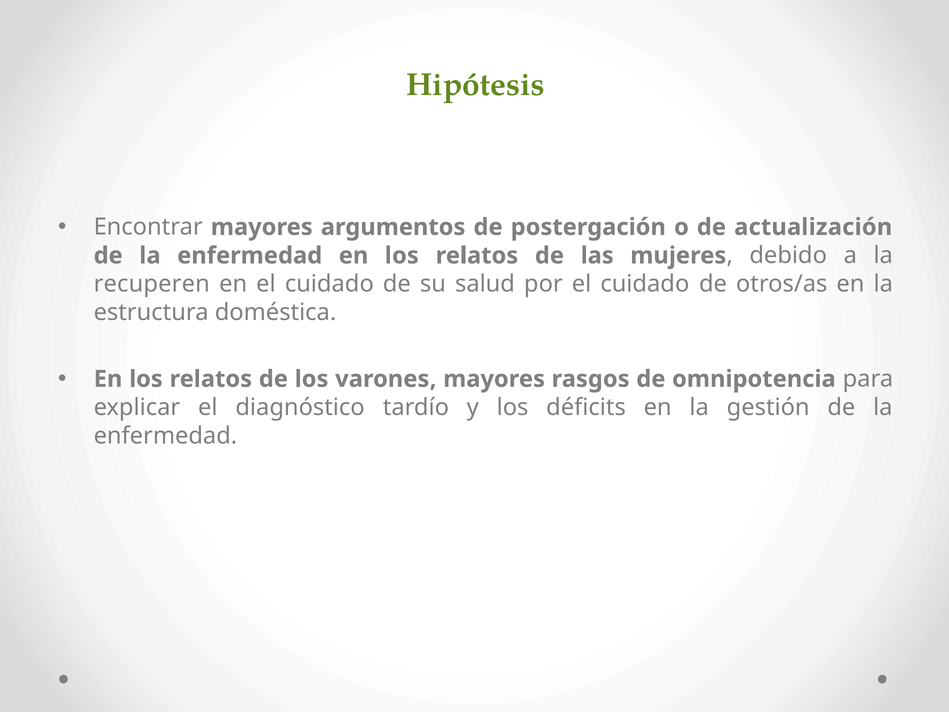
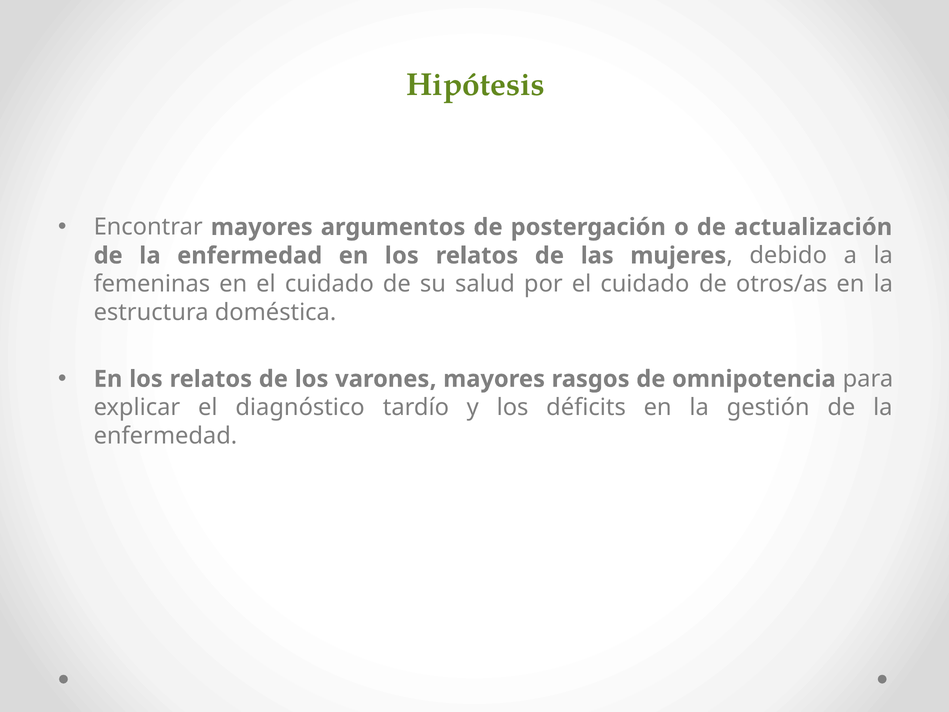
recuperen: recuperen -> femeninas
